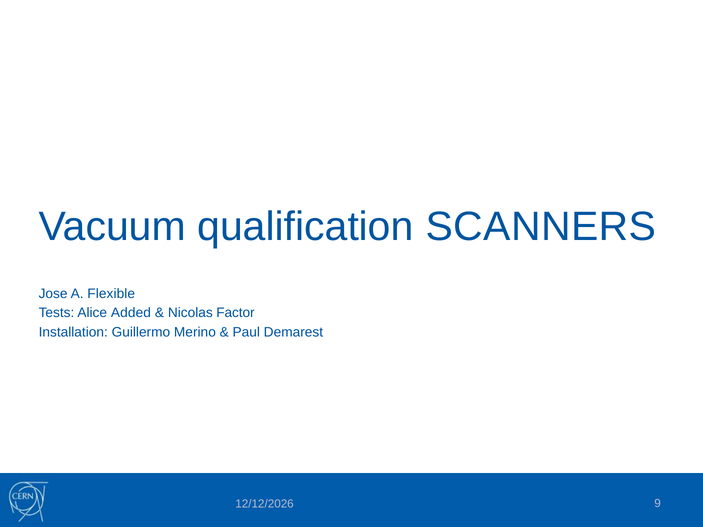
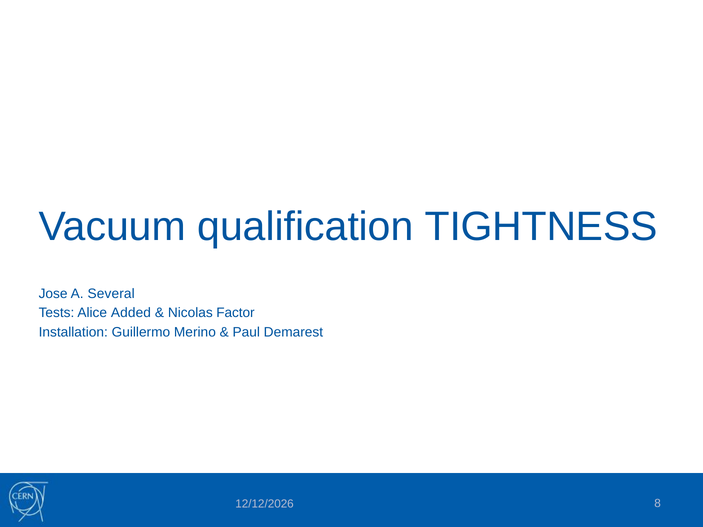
SCANNERS: SCANNERS -> TIGHTNESS
Flexible: Flexible -> Several
9: 9 -> 8
